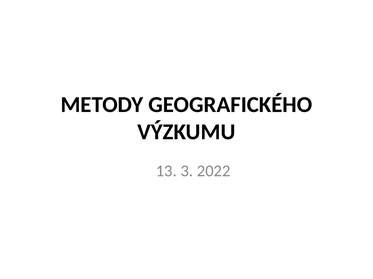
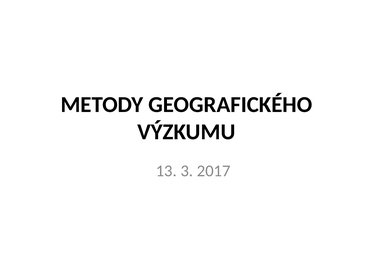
2022: 2022 -> 2017
